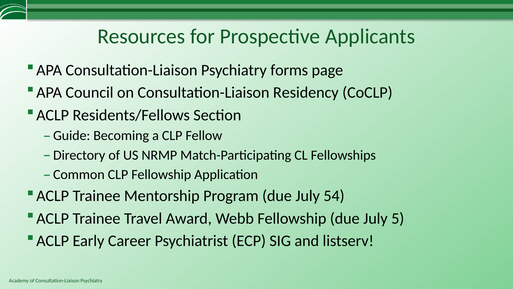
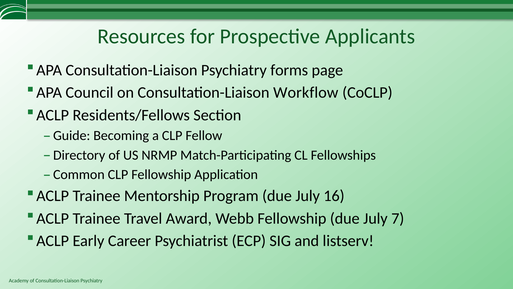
Residency: Residency -> Workflow
54: 54 -> 16
5: 5 -> 7
